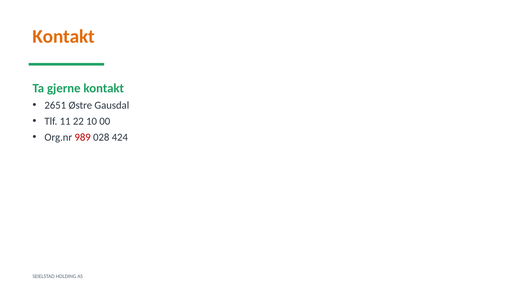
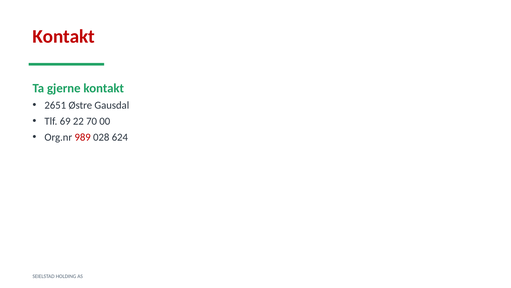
Kontakt at (64, 36) colour: orange -> red
11: 11 -> 69
10: 10 -> 70
424: 424 -> 624
